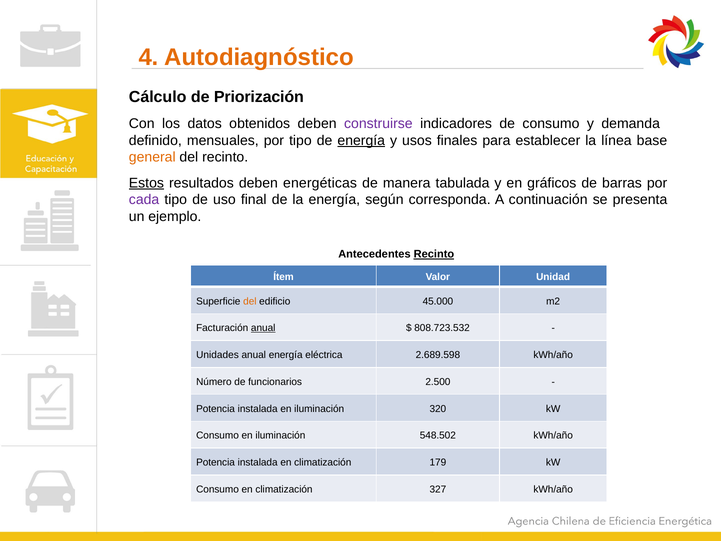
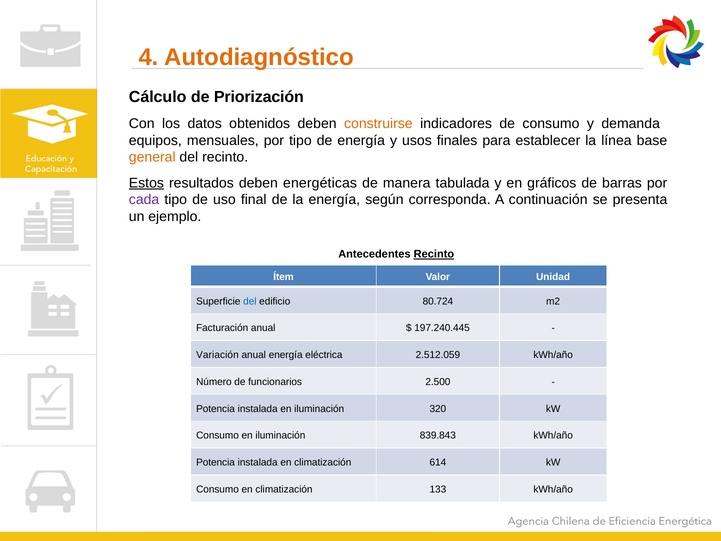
construirse colour: purple -> orange
definido: definido -> equipos
energía at (361, 140) underline: present -> none
del at (250, 301) colour: orange -> blue
45.000: 45.000 -> 80.724
anual at (263, 328) underline: present -> none
808.723.532: 808.723.532 -> 197.240.445
Unidades: Unidades -> Variación
2.689.598: 2.689.598 -> 2.512.059
548.502: 548.502 -> 839.843
179: 179 -> 614
327: 327 -> 133
